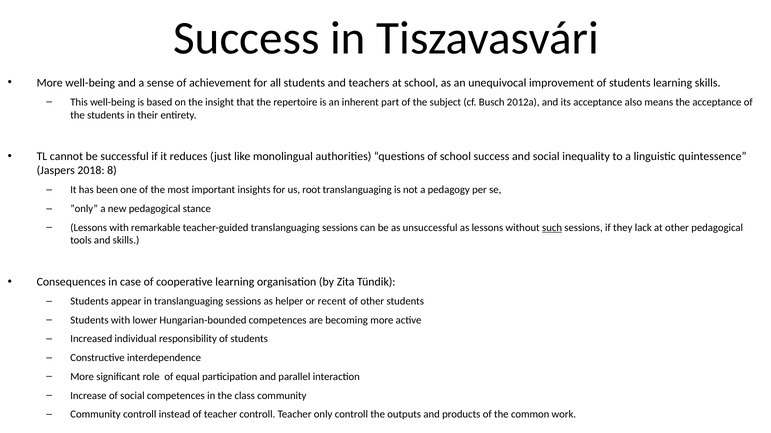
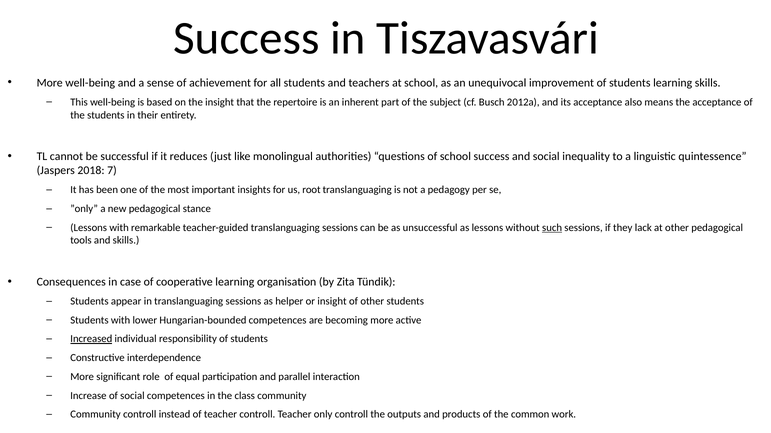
8: 8 -> 7
or recent: recent -> insight
Increased underline: none -> present
